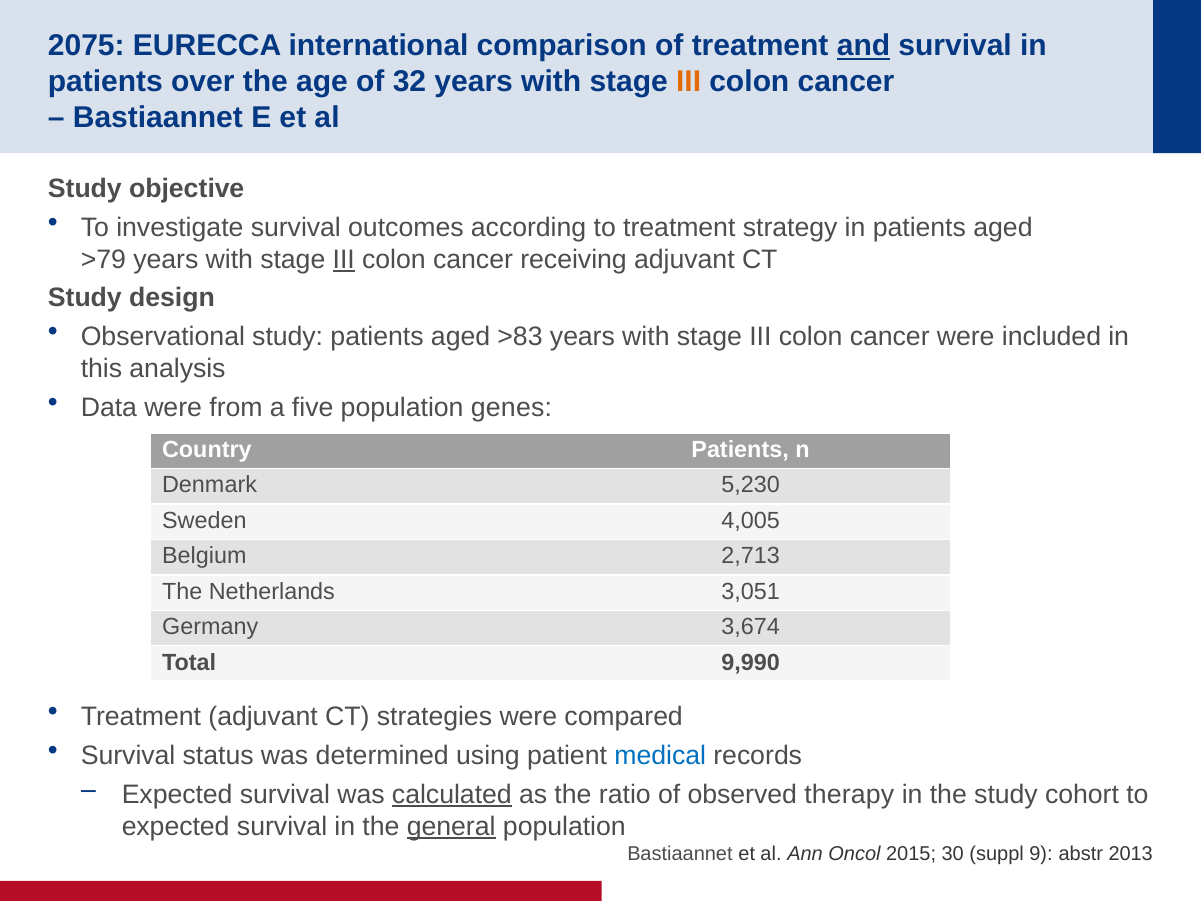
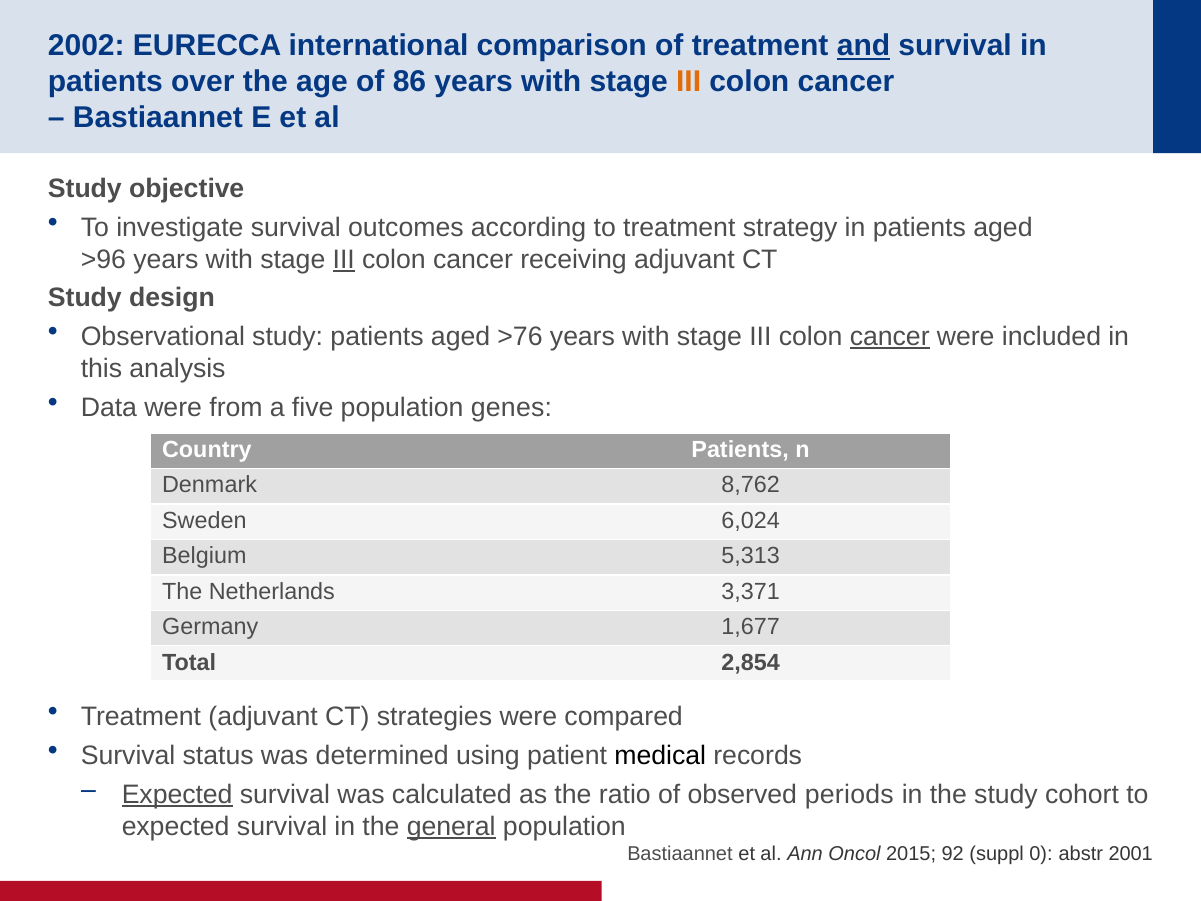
2075: 2075 -> 2002
32: 32 -> 86
>79: >79 -> >96
>83: >83 -> >76
cancer at (890, 337) underline: none -> present
5,230: 5,230 -> 8,762
4,005: 4,005 -> 6,024
2,713: 2,713 -> 5,313
3,051: 3,051 -> 3,371
3,674: 3,674 -> 1,677
9,990: 9,990 -> 2,854
medical colour: blue -> black
Expected at (177, 794) underline: none -> present
calculated underline: present -> none
therapy: therapy -> periods
30: 30 -> 92
9: 9 -> 0
2013: 2013 -> 2001
